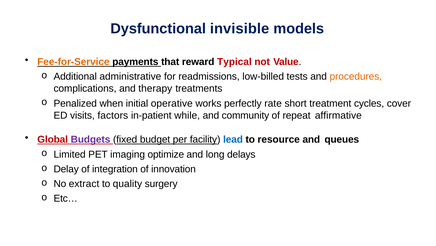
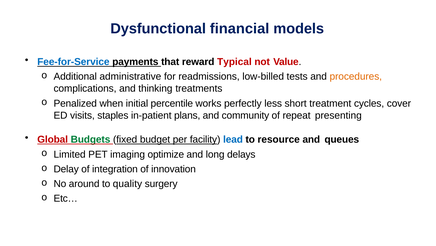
invisible: invisible -> financial
Fee-for-Service colour: orange -> blue
therapy: therapy -> thinking
operative: operative -> percentile
rate: rate -> less
factors: factors -> staples
while: while -> plans
affirmative: affirmative -> presenting
Budgets colour: purple -> green
extract: extract -> around
